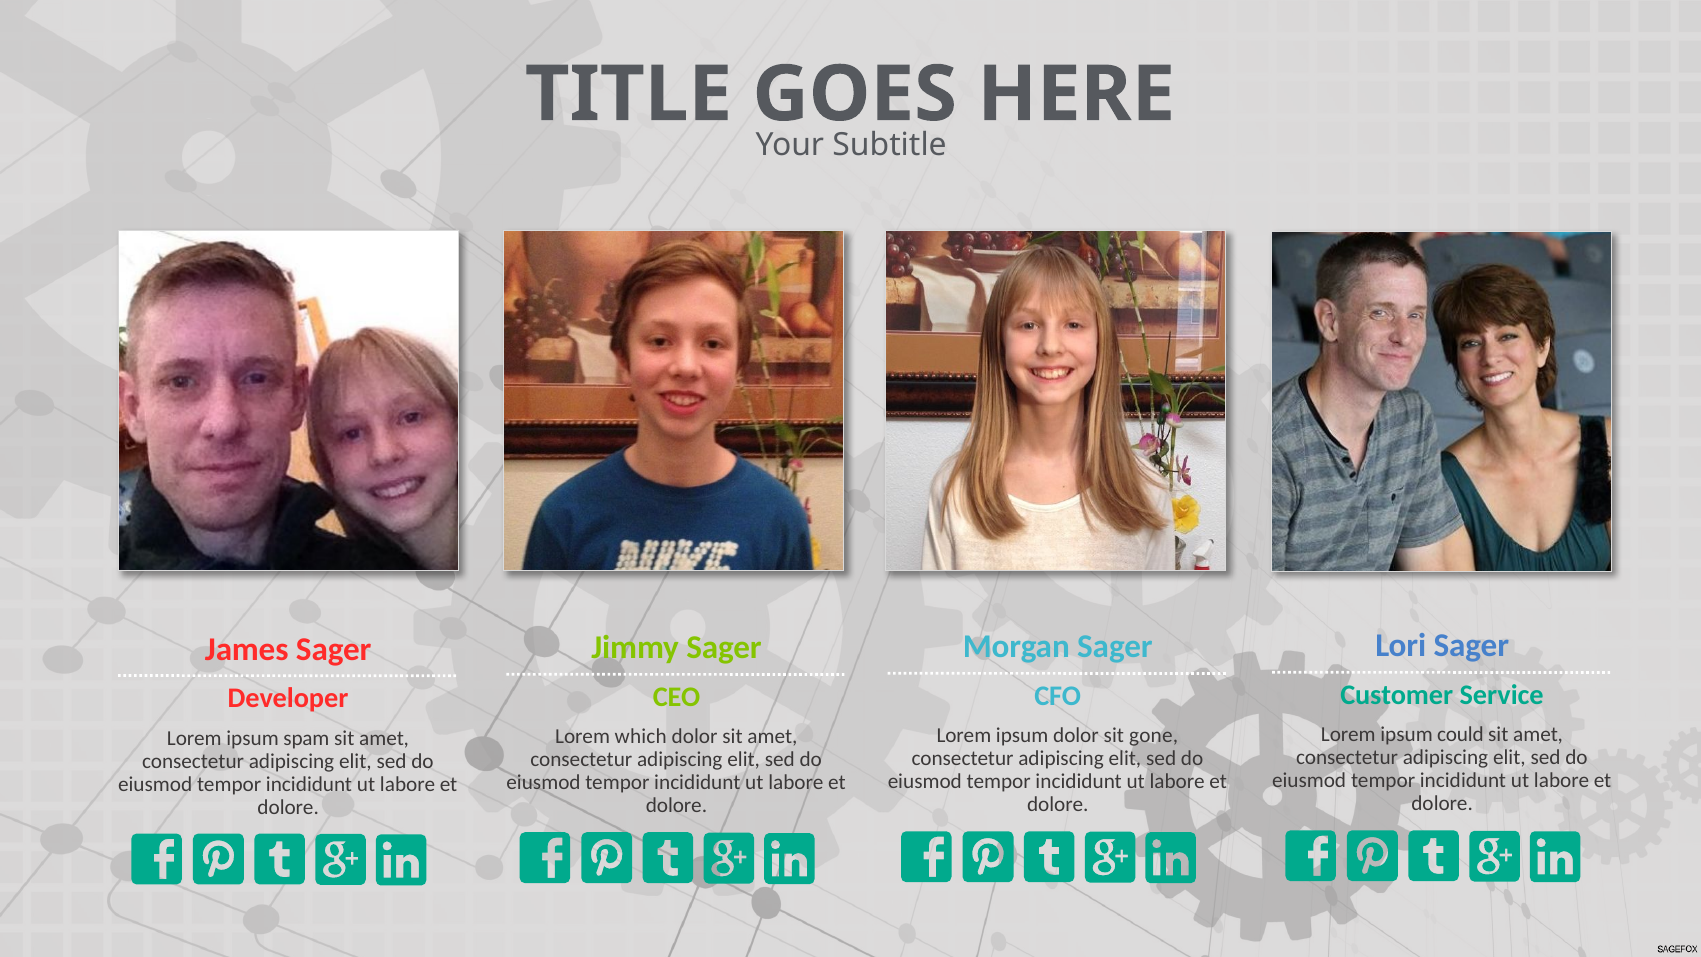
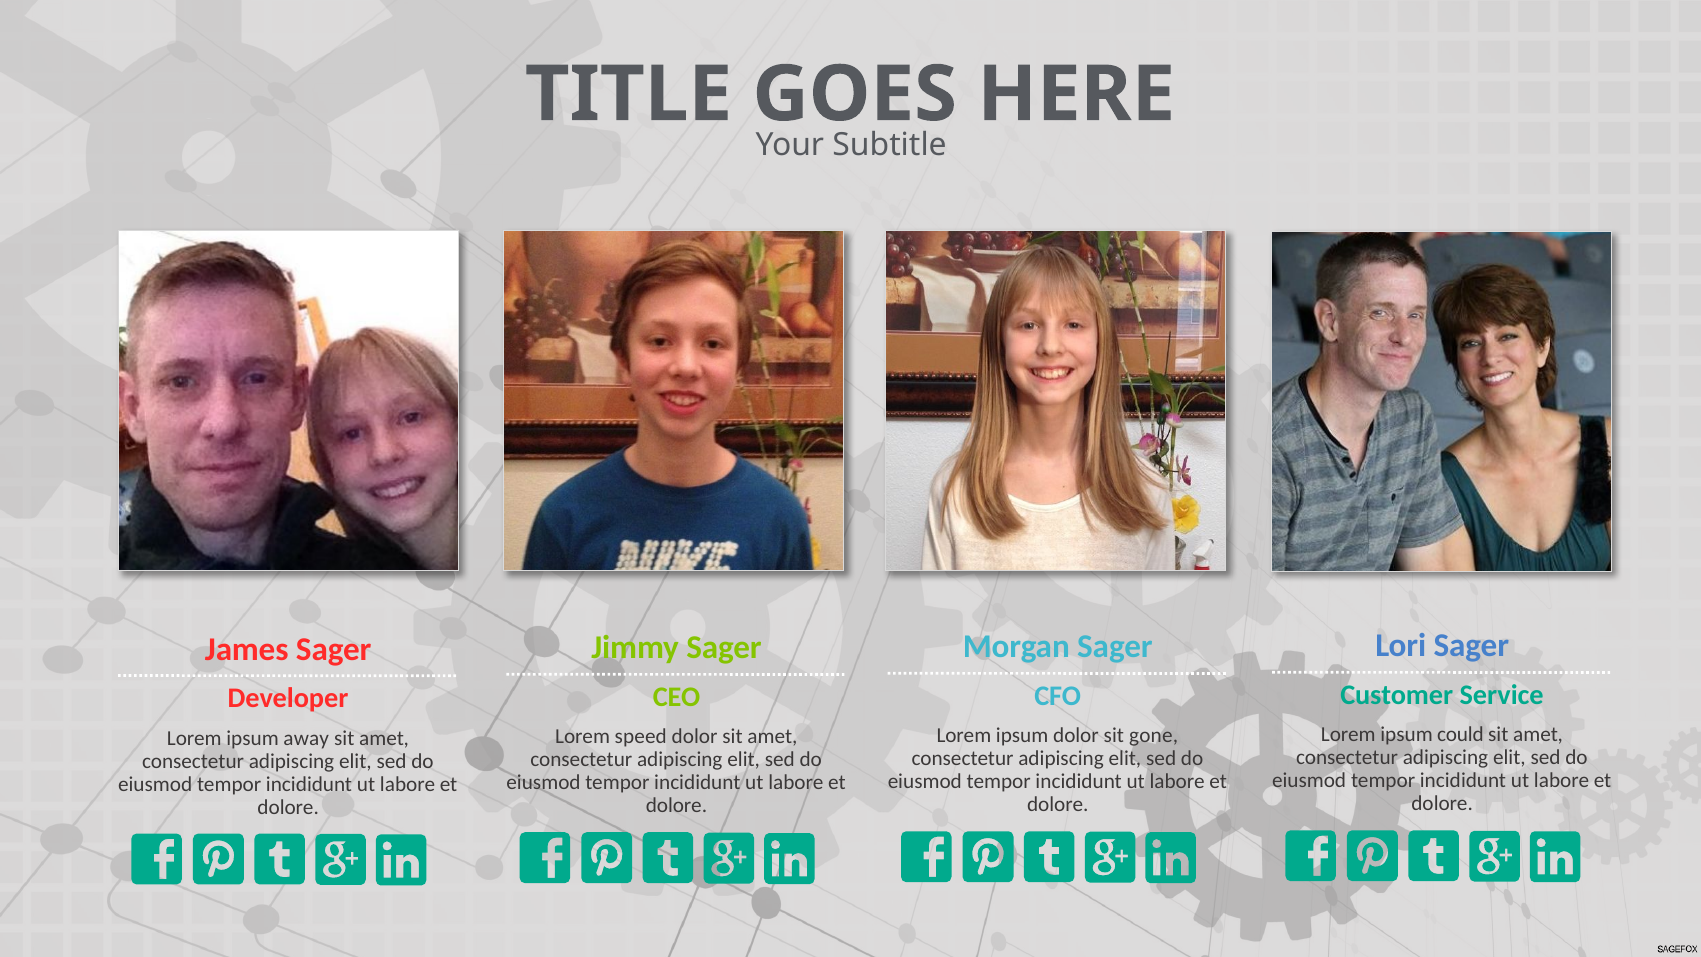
which: which -> speed
spam: spam -> away
